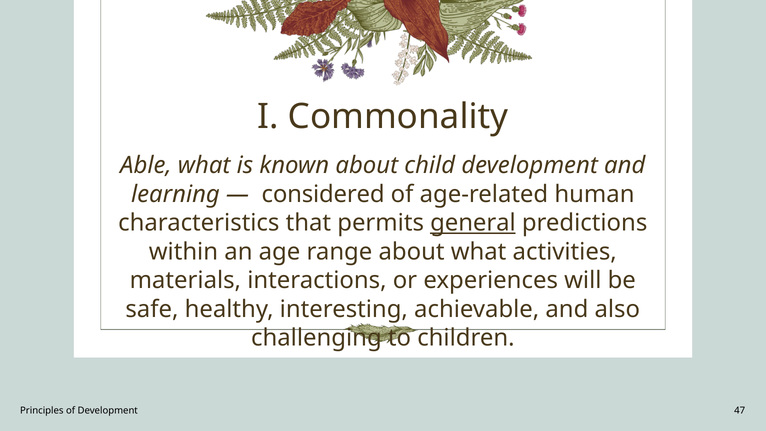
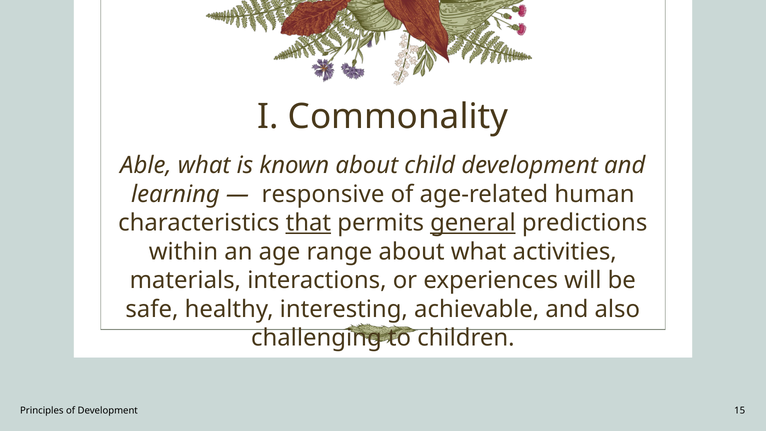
considered: considered -> responsive
that underline: none -> present
47: 47 -> 15
